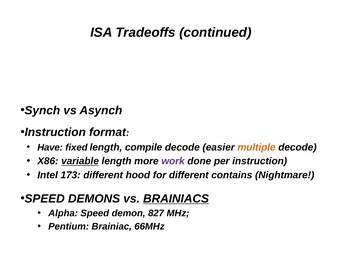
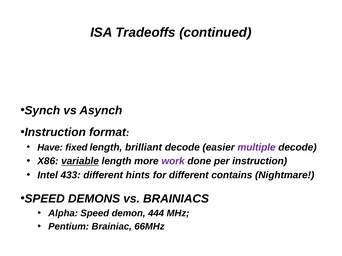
compile: compile -> brilliant
multiple colour: orange -> purple
173: 173 -> 433
hood: hood -> hints
BRAINIACS underline: present -> none
827: 827 -> 444
